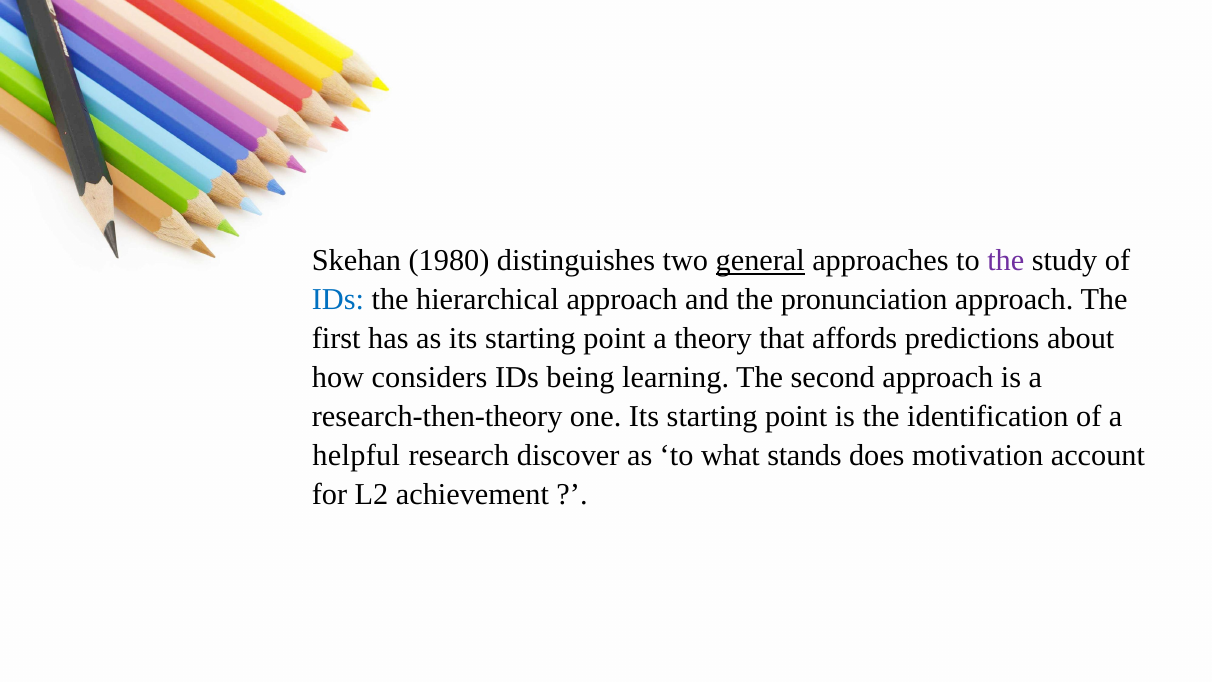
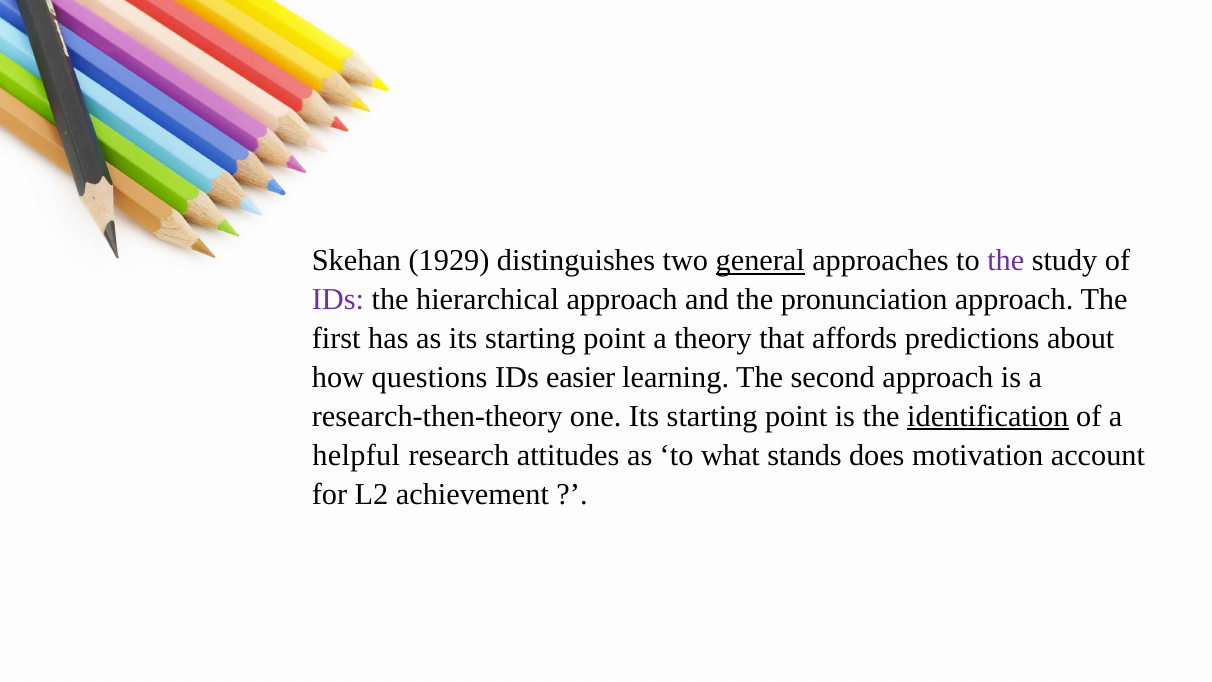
1980: 1980 -> 1929
IDs at (338, 299) colour: blue -> purple
considers: considers -> questions
being: being -> easier
identification underline: none -> present
discover: discover -> attitudes
